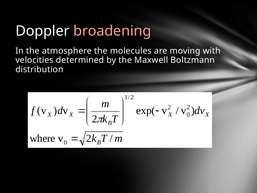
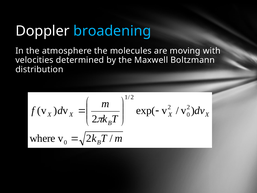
broadening colour: pink -> light blue
